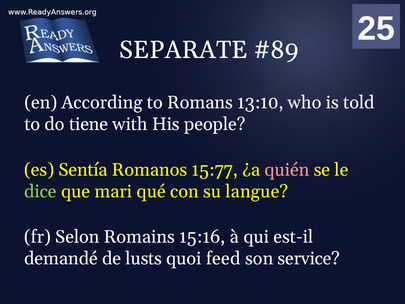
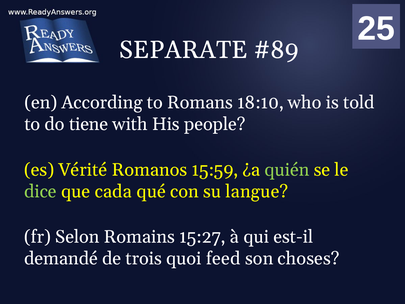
13:10: 13:10 -> 18:10
Sentía: Sentía -> Vérité
15:77: 15:77 -> 15:59
quién colour: pink -> light green
mari: mari -> cada
15:16: 15:16 -> 15:27
lusts: lusts -> trois
service: service -> choses
